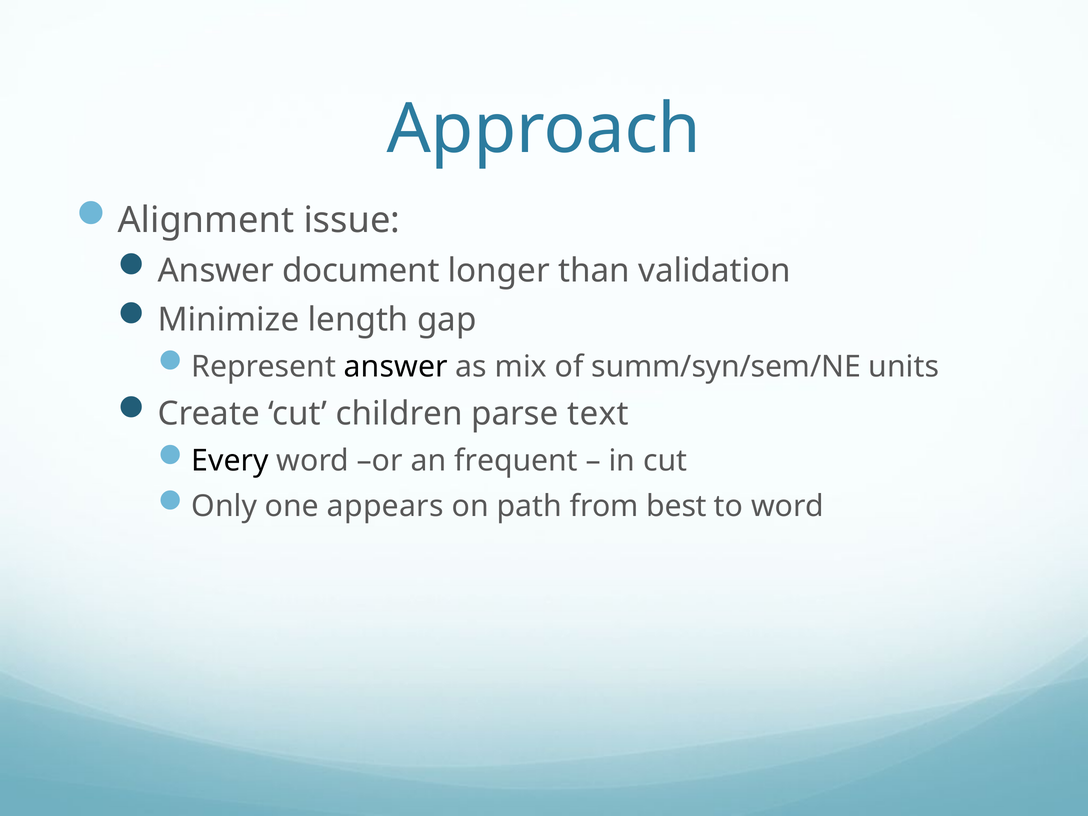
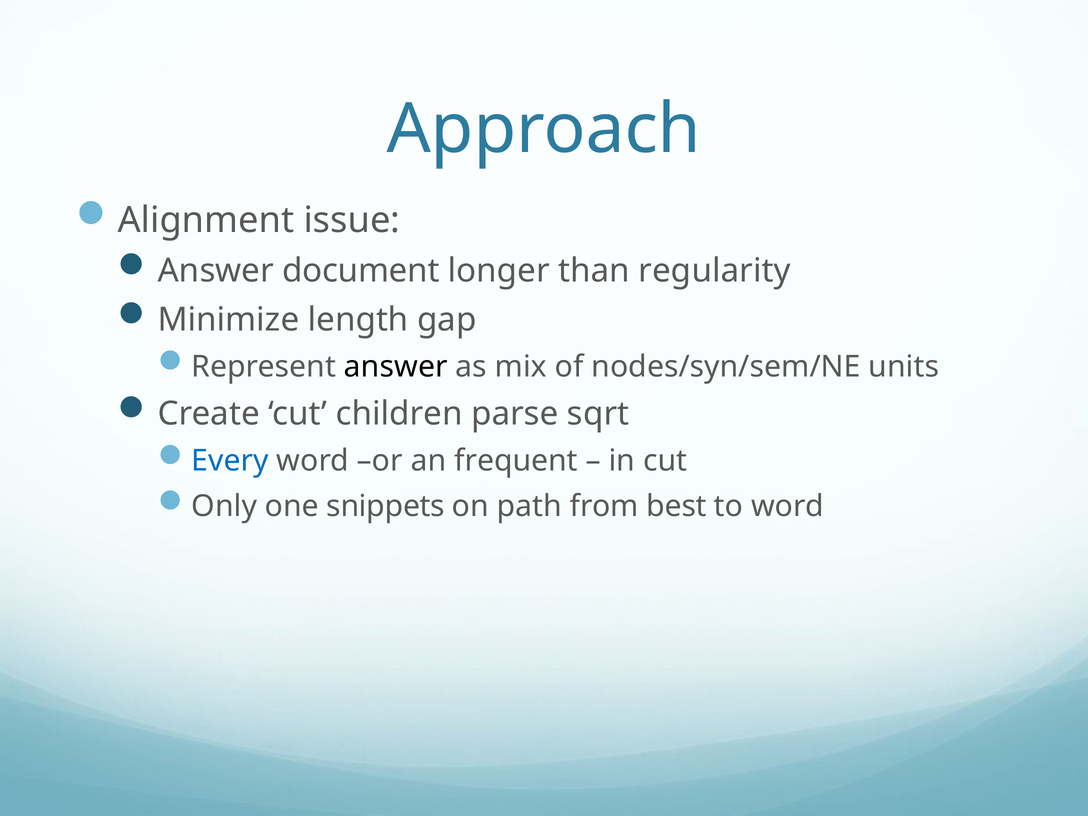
validation: validation -> regularity
summ/syn/sem/NE: summ/syn/sem/NE -> nodes/syn/sem/NE
text: text -> sqrt
Every colour: black -> blue
appears: appears -> snippets
